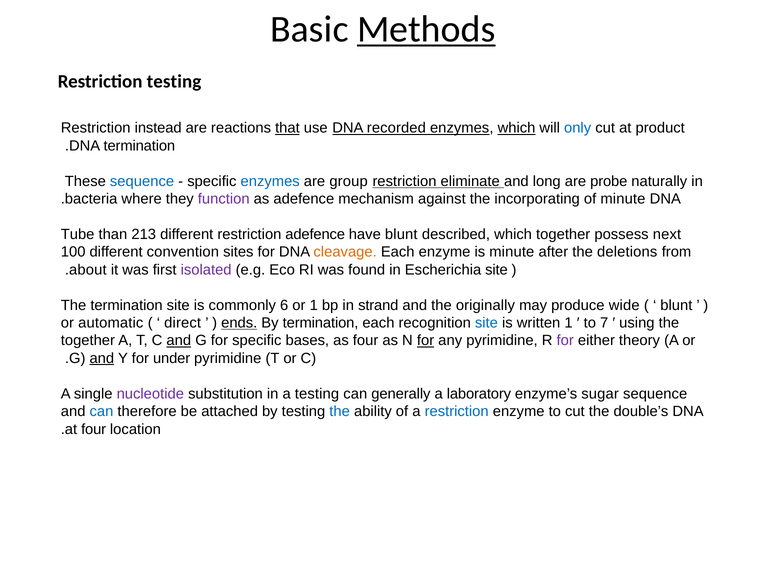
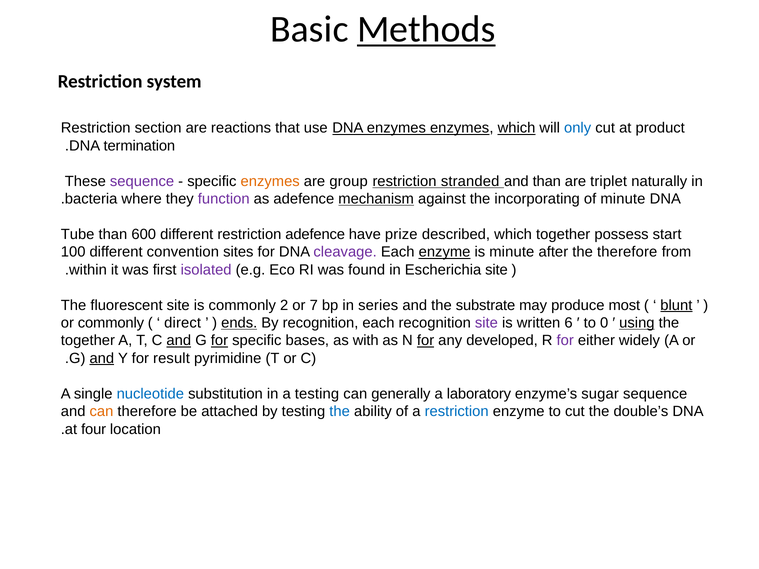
Restriction testing: testing -> system
instead: instead -> section
that underline: present -> none
DNA recorded: recorded -> enzymes
sequence at (142, 181) colour: blue -> purple
enzymes at (270, 181) colour: blue -> orange
eliminate: eliminate -> stranded
and long: long -> than
probe: probe -> triplet
mechanism underline: none -> present
213: 213 -> 600
have blunt: blunt -> prize
next: next -> start
cleavage colour: orange -> purple
enzyme at (445, 252) underline: none -> present
the deletions: deletions -> therefore
about: about -> within
The termination: termination -> fluorescent
6: 6 -> 2
or 1: 1 -> 7
strand: strand -> series
originally: originally -> substrate
wide: wide -> most
blunt at (676, 305) underline: none -> present
or automatic: automatic -> commonly
By termination: termination -> recognition
site at (486, 323) colour: blue -> purple
written 1: 1 -> 6
7: 7 -> 0
using underline: none -> present
for at (219, 341) underline: none -> present
as four: four -> with
any pyrimidine: pyrimidine -> developed
theory: theory -> widely
under: under -> result
nucleotide colour: purple -> blue
can at (101, 412) colour: blue -> orange
